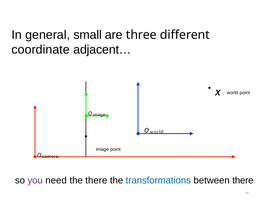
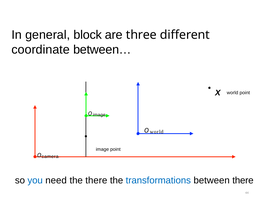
small: small -> block
adjacent…: adjacent… -> between…
you colour: purple -> blue
